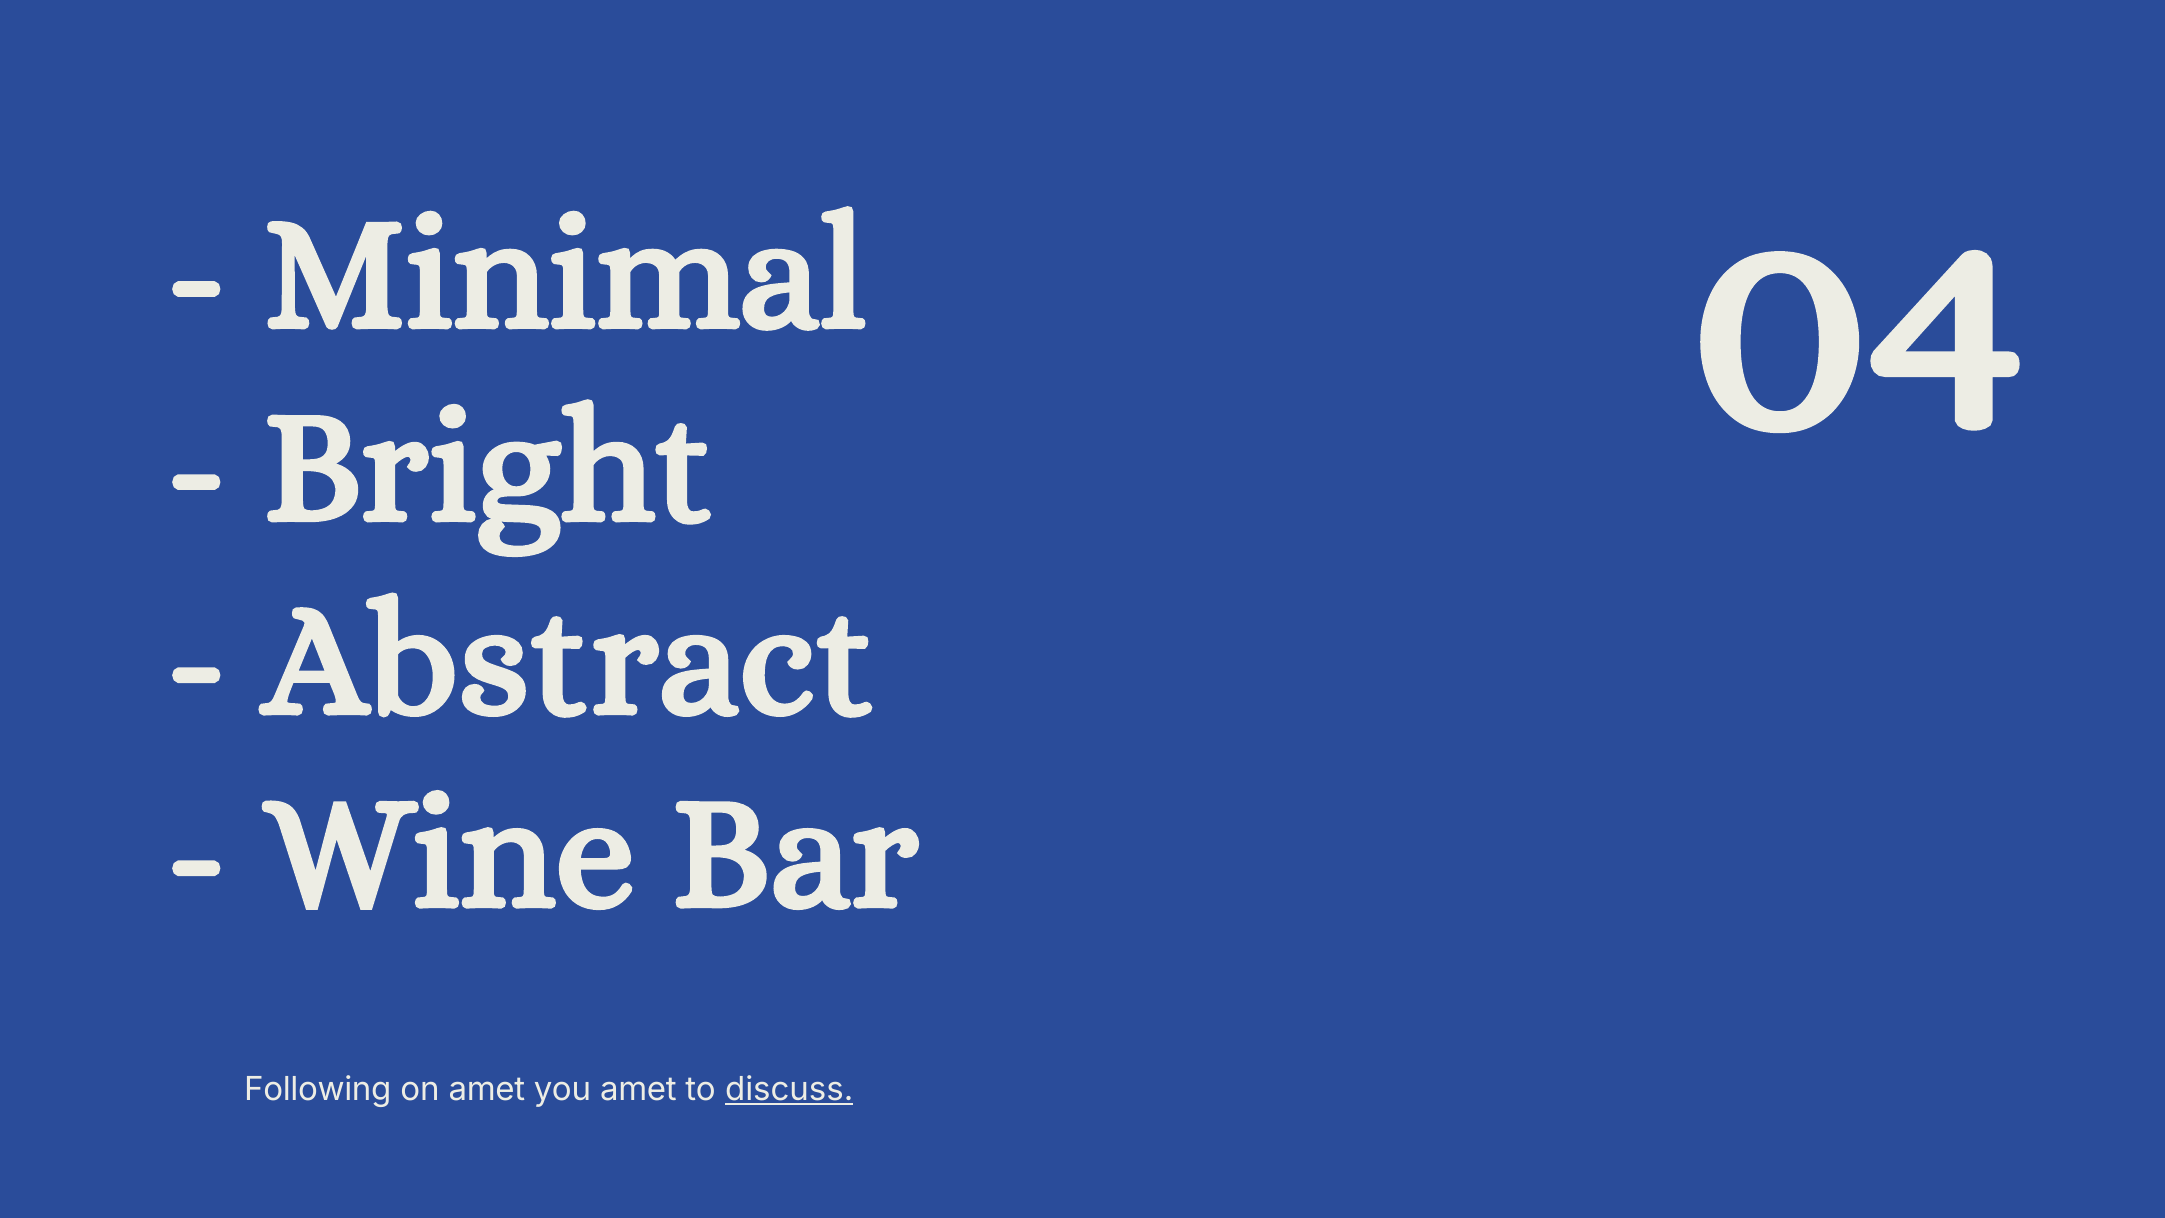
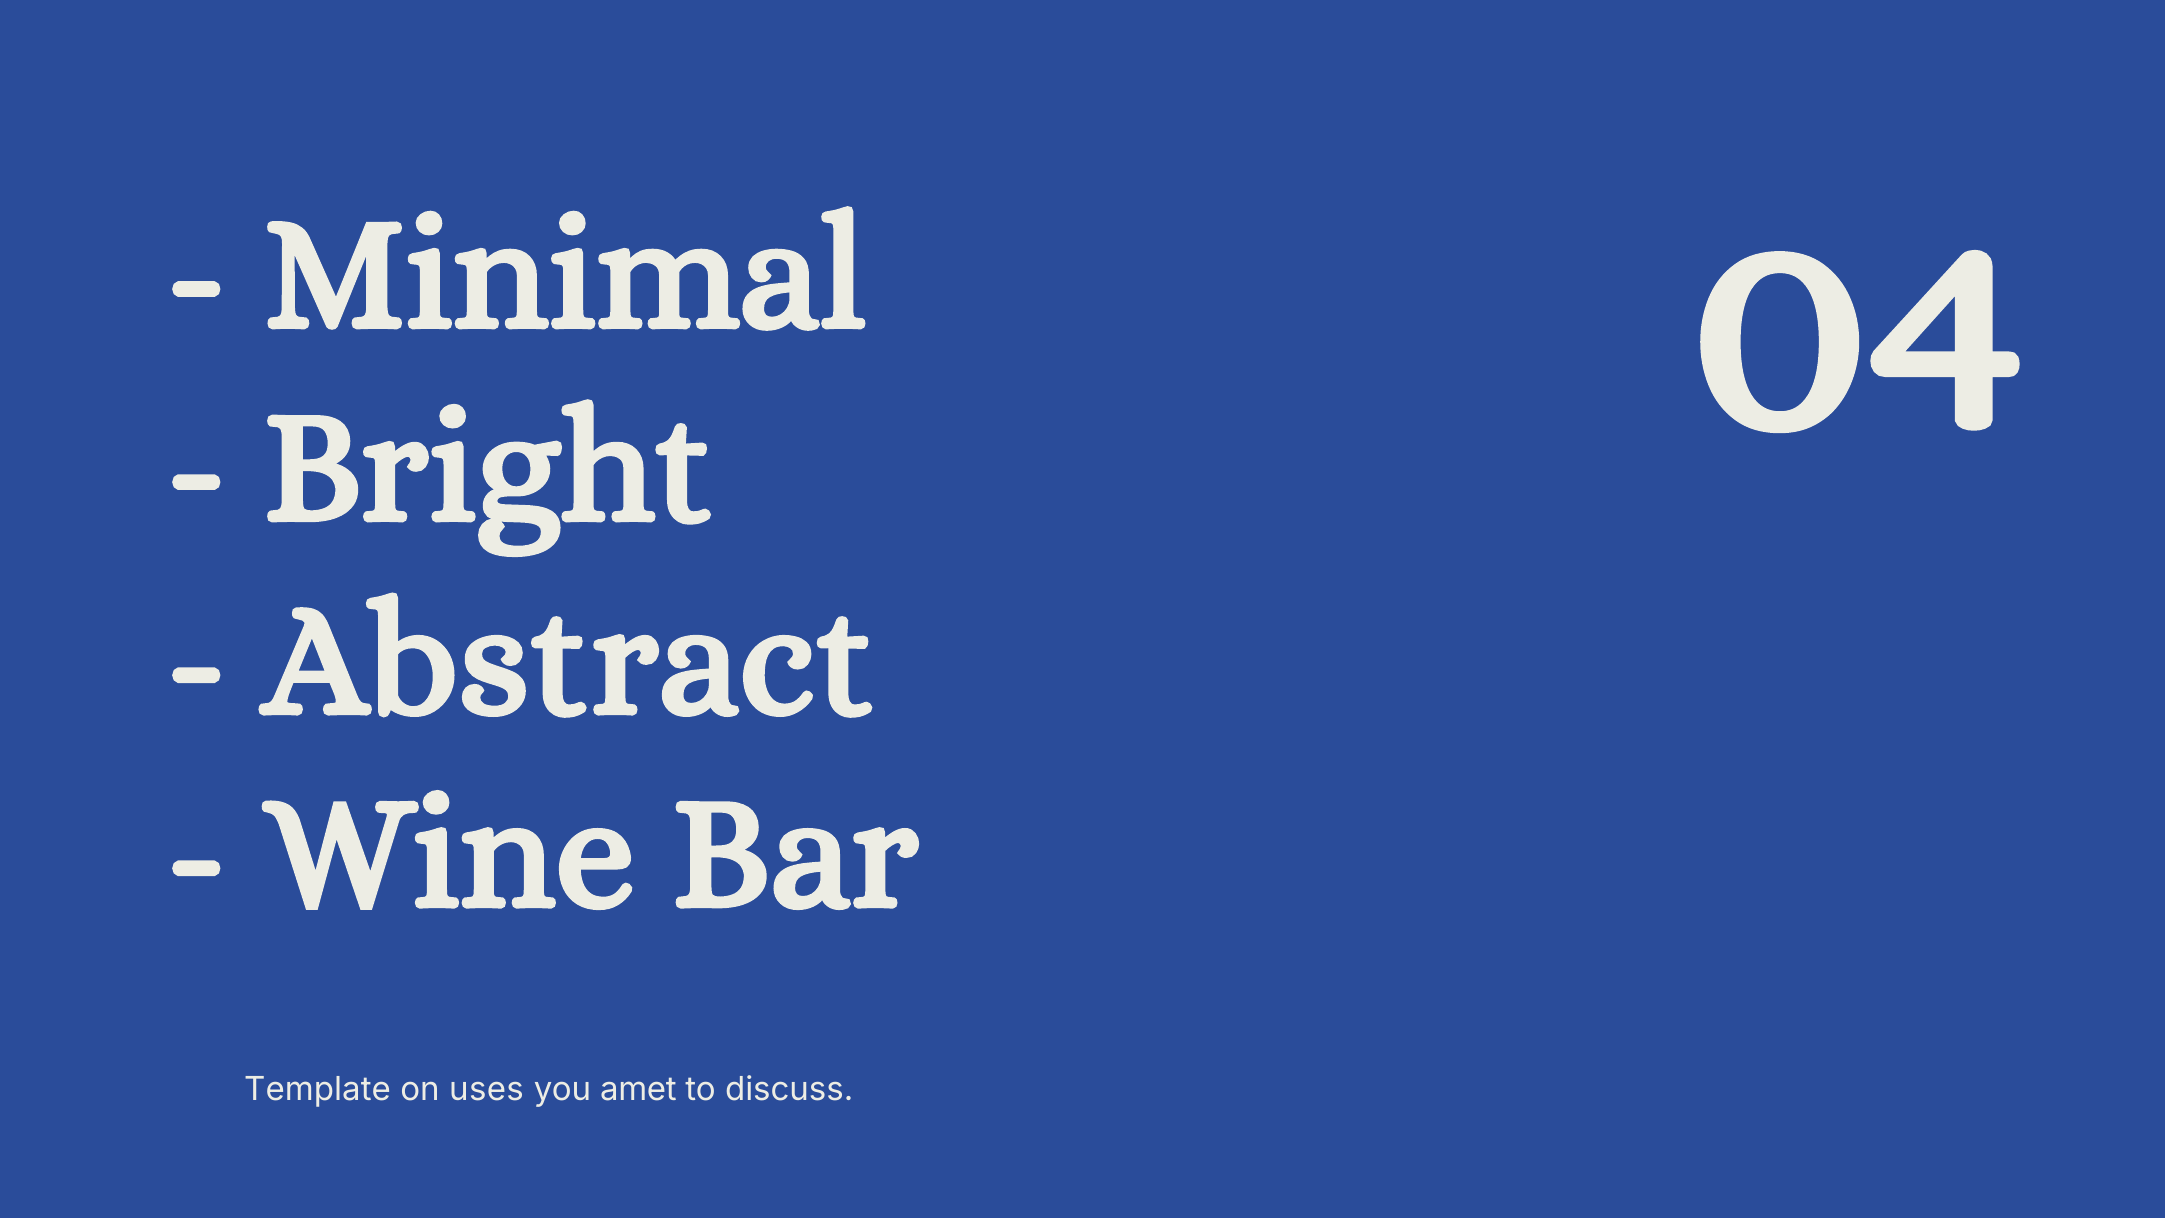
Following: Following -> Template
on amet: amet -> uses
discuss underline: present -> none
